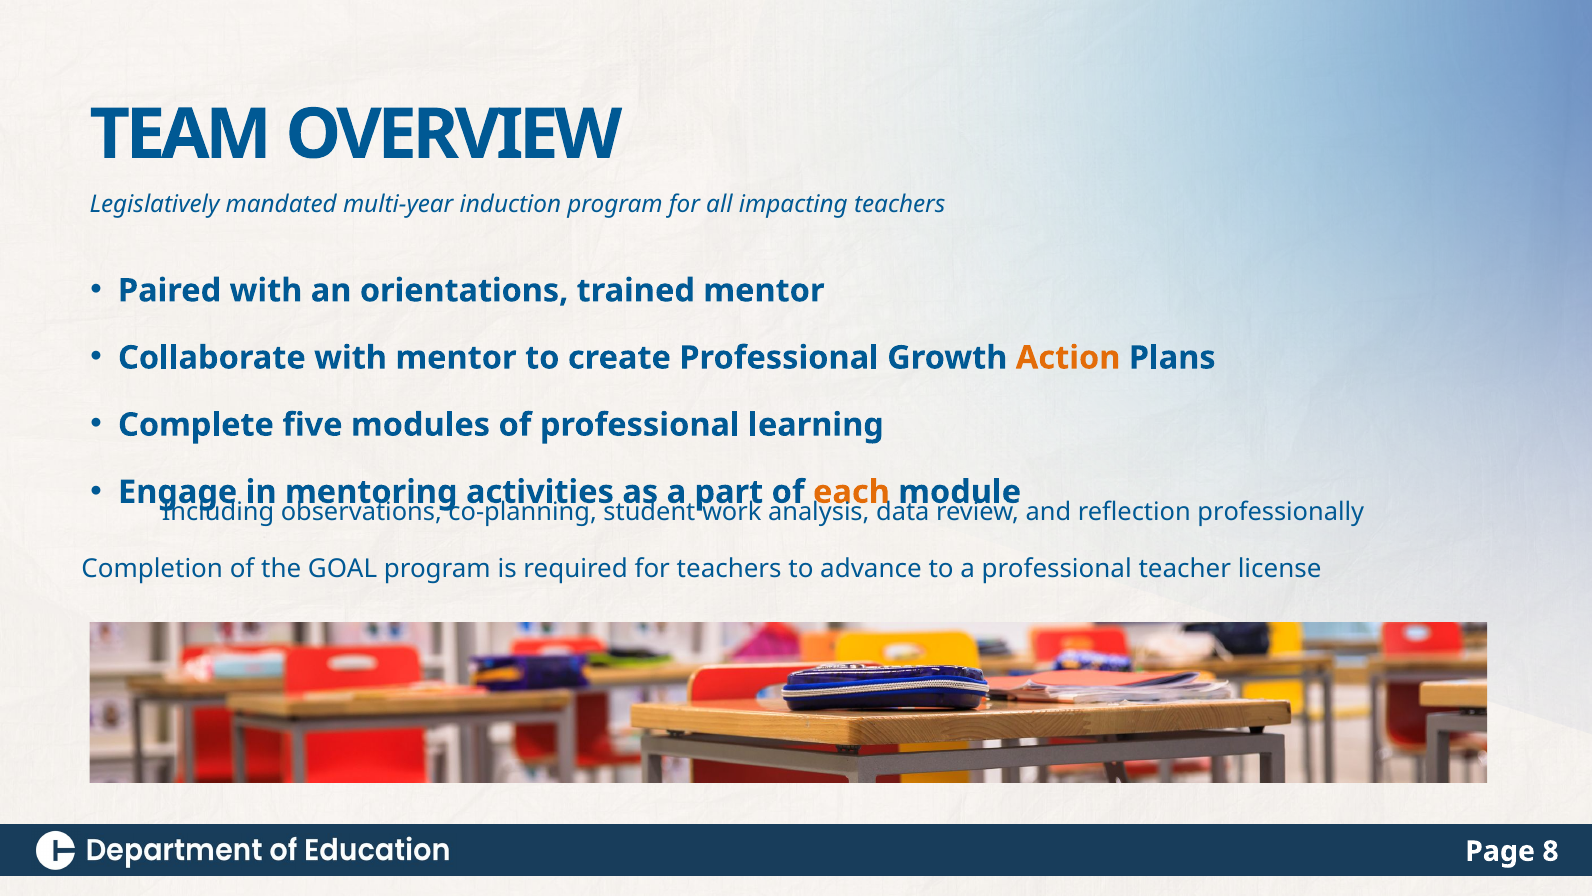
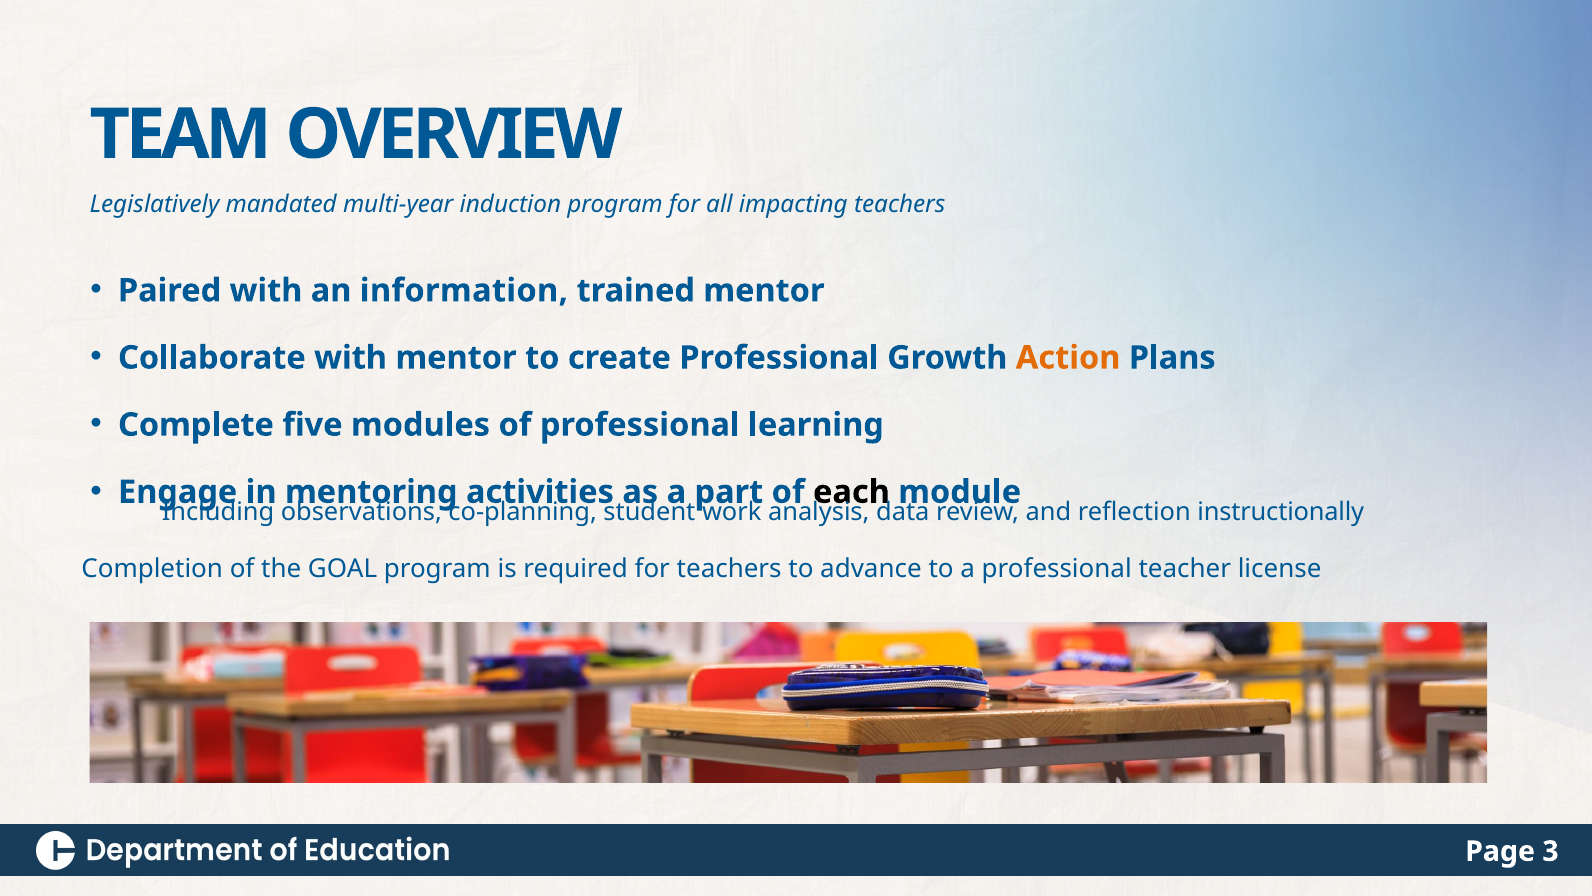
orientations: orientations -> information
each colour: orange -> black
professionally: professionally -> instructionally
8: 8 -> 3
